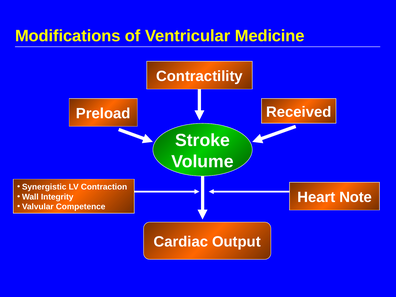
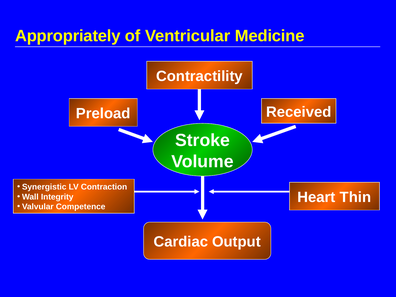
Modifications: Modifications -> Appropriately
Note: Note -> Thin
